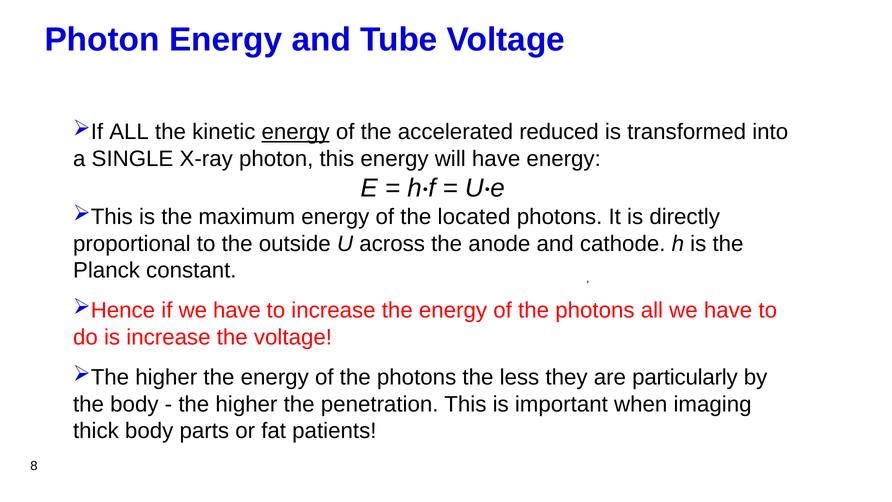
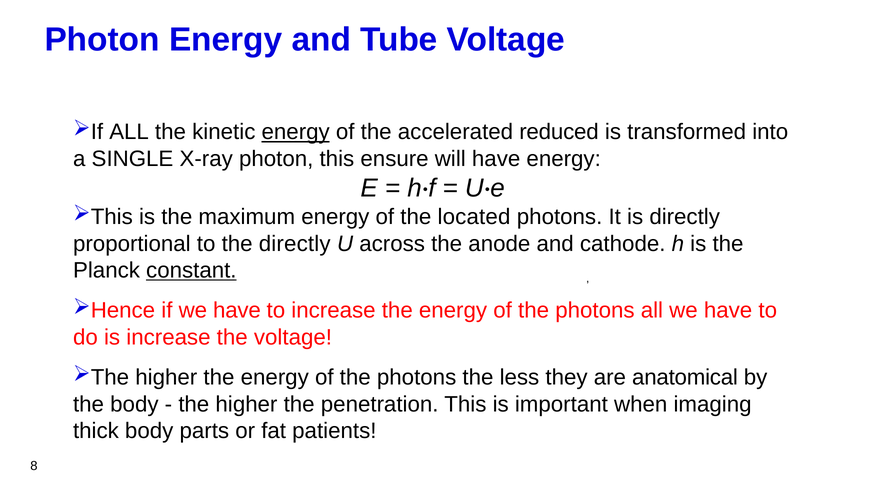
this energy: energy -> ensure
the outside: outside -> directly
constant underline: none -> present
particularly: particularly -> anatomical
